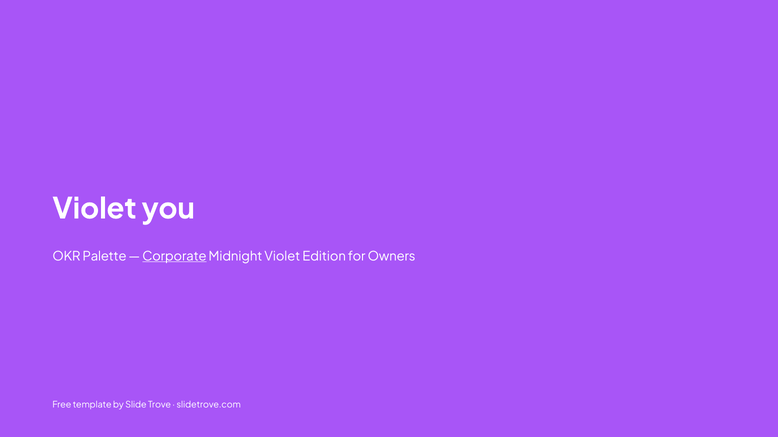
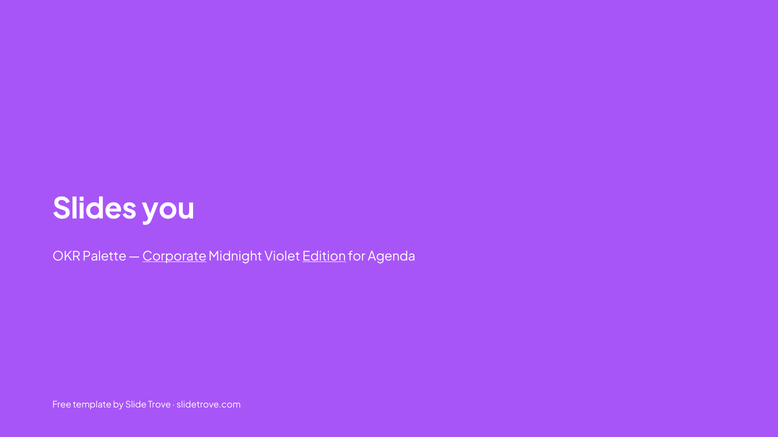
Violet at (94, 209): Violet -> Slides
Edition underline: none -> present
Owners: Owners -> Agenda
